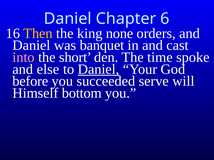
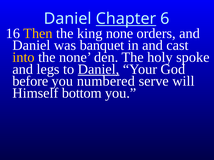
Chapter underline: none -> present
into colour: pink -> yellow
the short: short -> none
time: time -> holy
else: else -> legs
succeeded: succeeded -> numbered
